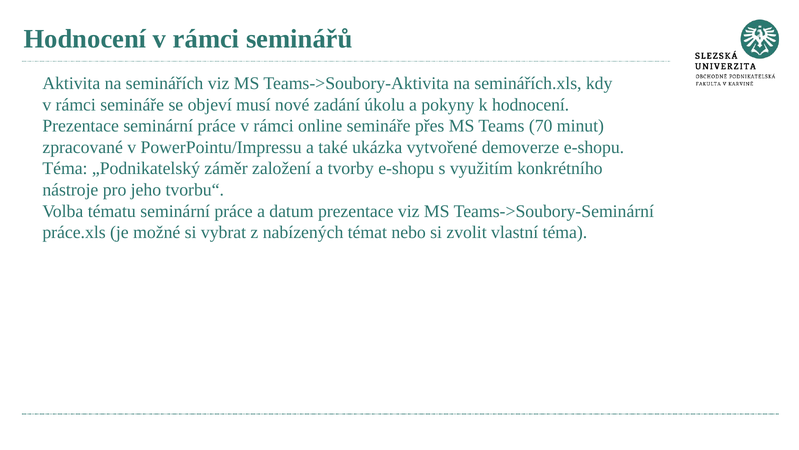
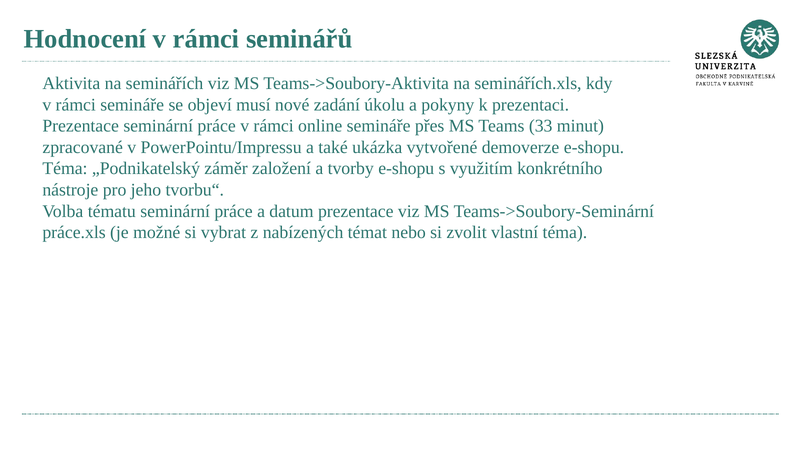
k hodnocení: hodnocení -> prezentaci
70: 70 -> 33
